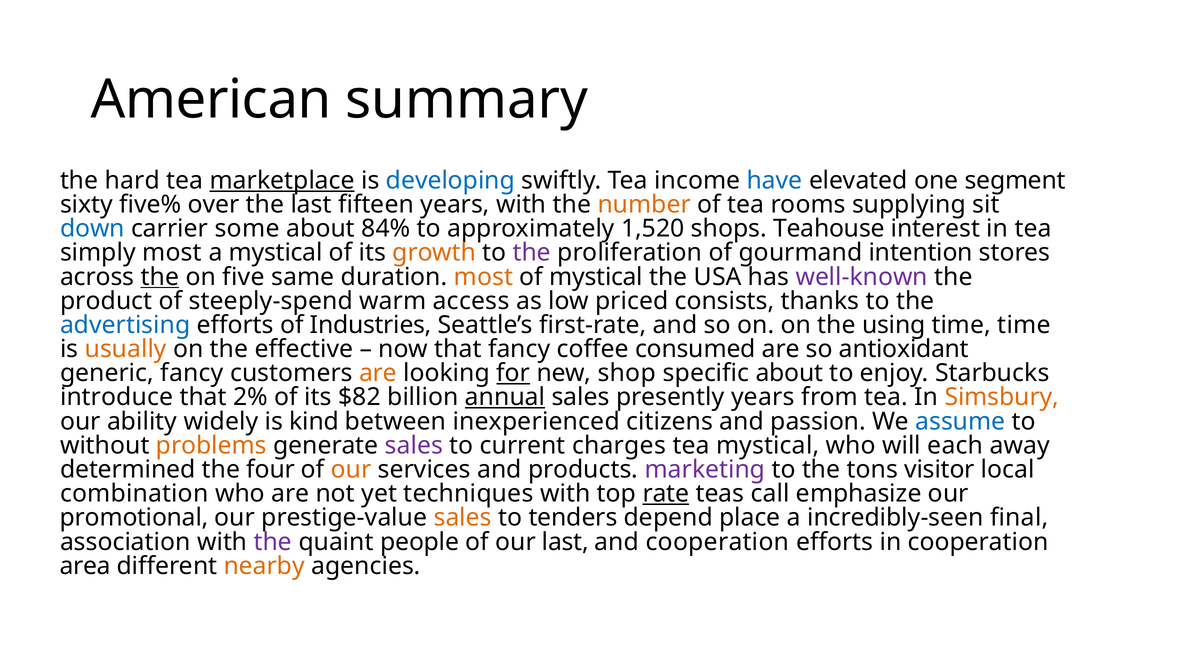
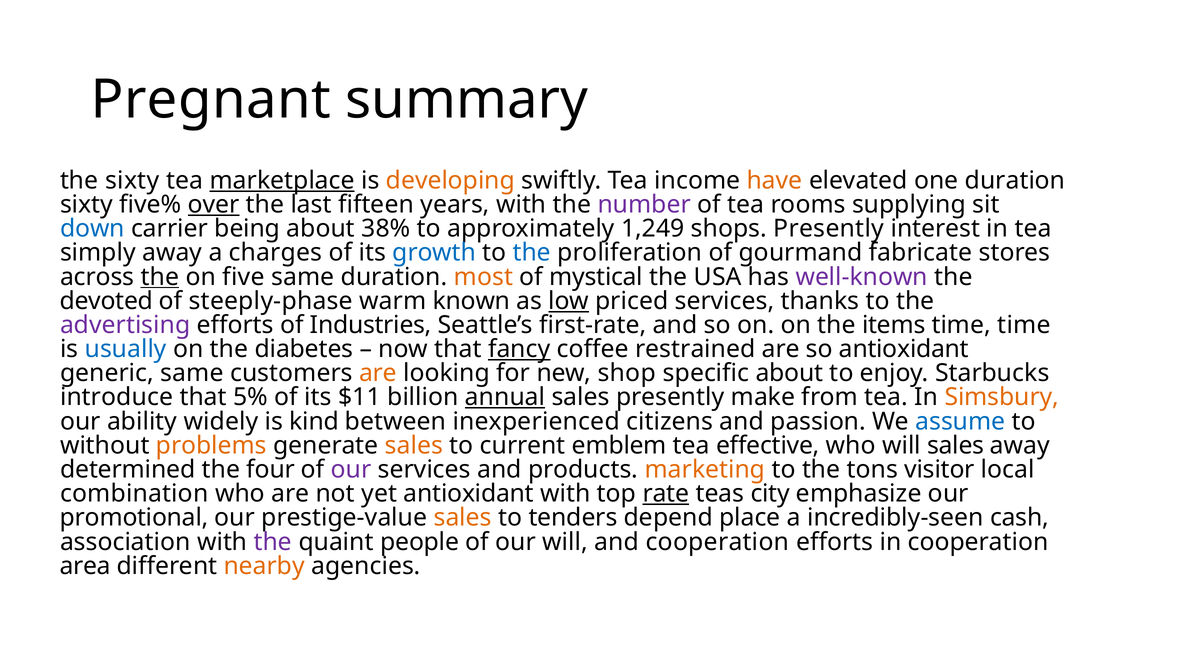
American: American -> Pregnant
the hard: hard -> sixty
developing colour: blue -> orange
have colour: blue -> orange
one segment: segment -> duration
over underline: none -> present
number colour: orange -> purple
some: some -> being
84%: 84% -> 38%
1,520: 1,520 -> 1,249
shops Teahouse: Teahouse -> Presently
simply most: most -> away
a mystical: mystical -> charges
growth colour: orange -> blue
the at (532, 253) colour: purple -> blue
intention: intention -> fabricate
product: product -> devoted
steeply-spend: steeply-spend -> steeply-phase
access: access -> known
low underline: none -> present
priced consists: consists -> services
advertising colour: blue -> purple
using: using -> items
usually colour: orange -> blue
effective: effective -> diabetes
fancy at (519, 349) underline: none -> present
consumed: consumed -> restrained
generic fancy: fancy -> same
for underline: present -> none
2%: 2% -> 5%
$82: $82 -> $11
presently years: years -> make
sales at (414, 445) colour: purple -> orange
charges: charges -> emblem
tea mystical: mystical -> effective
will each: each -> sales
our at (351, 469) colour: orange -> purple
marketing colour: purple -> orange
yet techniques: techniques -> antioxidant
call: call -> city
final: final -> cash
our last: last -> will
